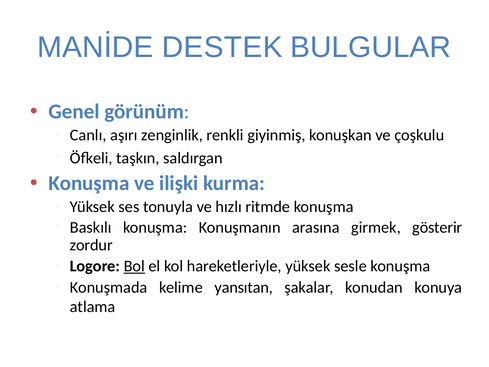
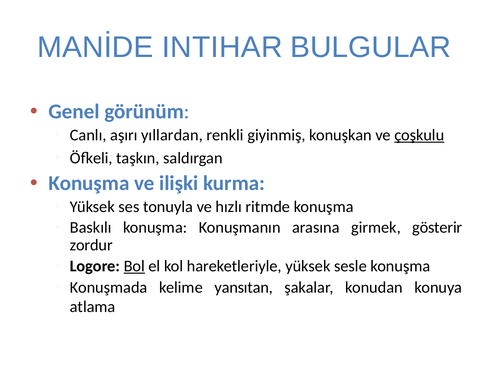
DESTEK: DESTEK -> INTIHAR
zenginlik: zenginlik -> yıllardan
çoşkulu underline: none -> present
